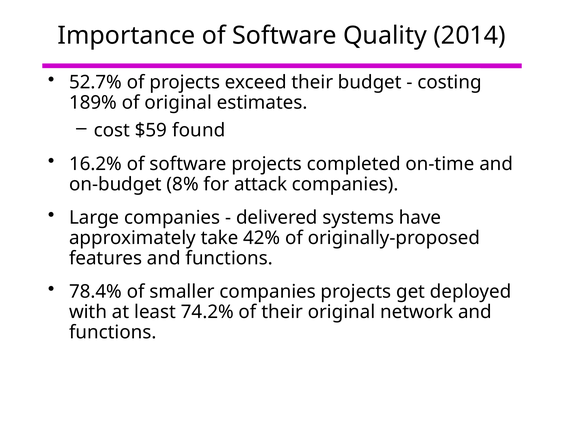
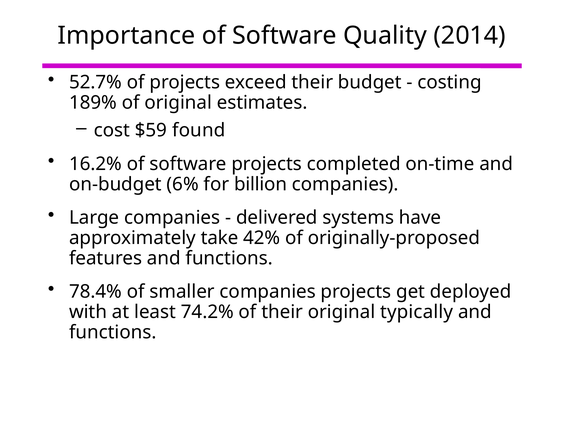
8%: 8% -> 6%
attack: attack -> billion
network: network -> typically
